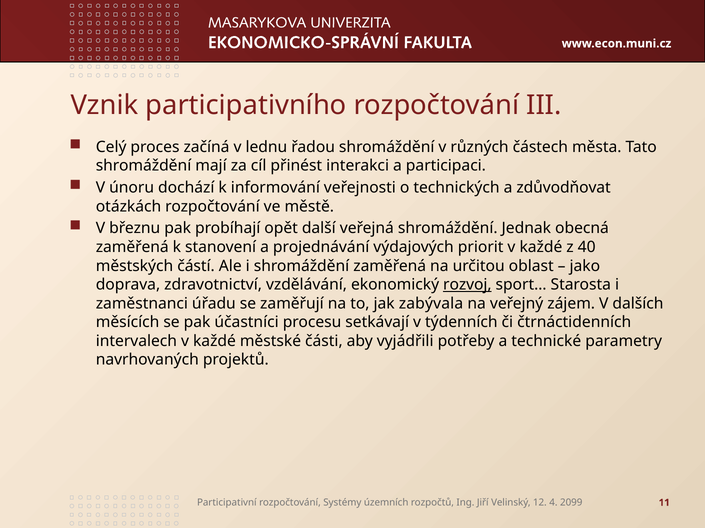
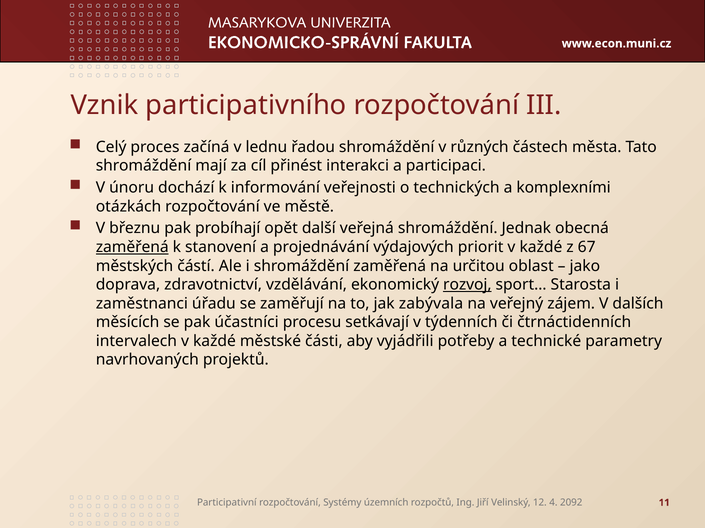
zdůvodňovat: zdůvodňovat -> komplexními
zaměřená at (132, 247) underline: none -> present
40: 40 -> 67
2099: 2099 -> 2092
